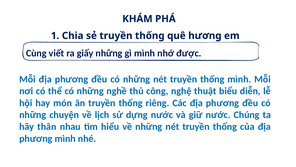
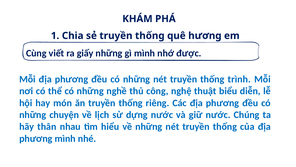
thống mình: mình -> trình
